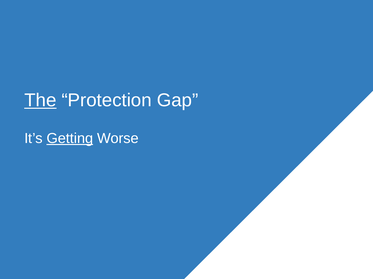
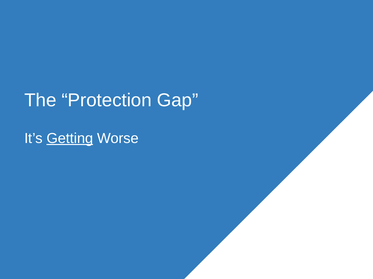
The underline: present -> none
